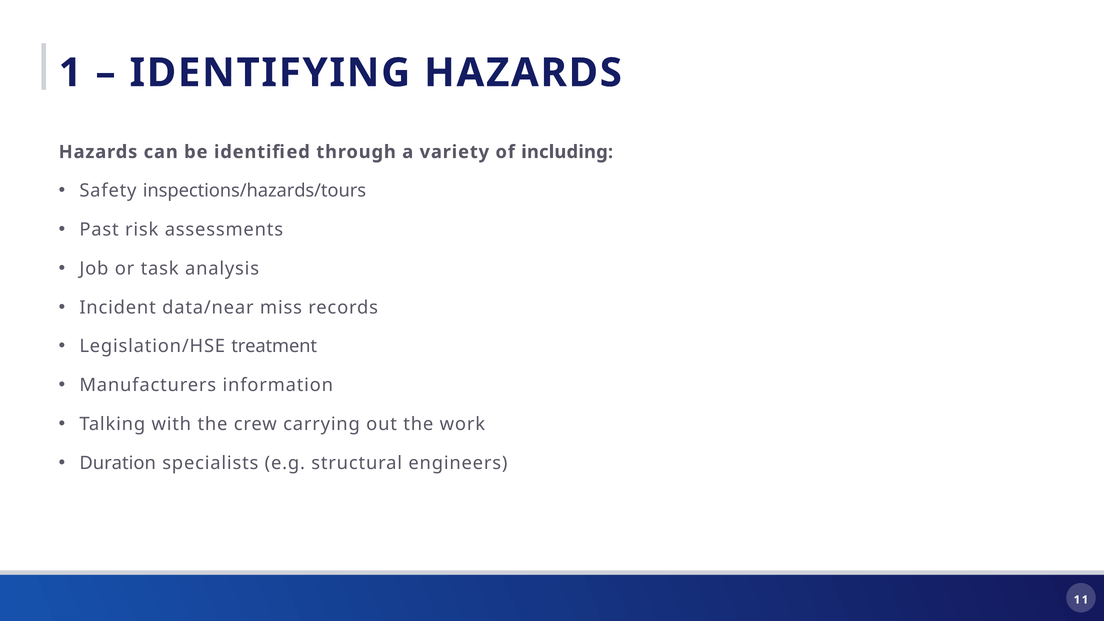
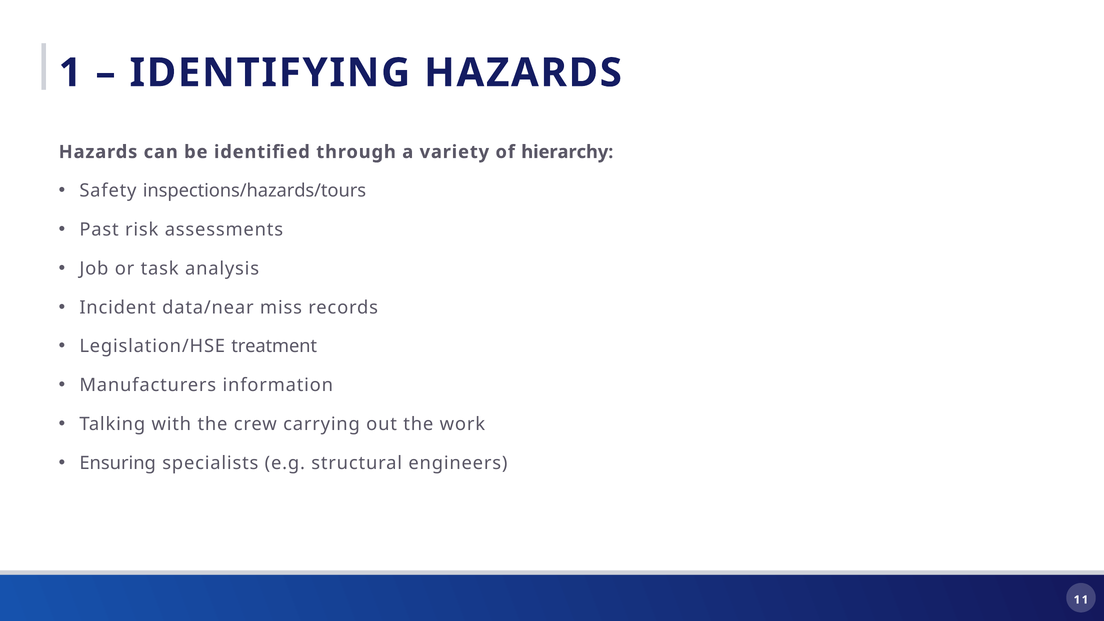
including: including -> hierarchy
Duration: Duration -> Ensuring
